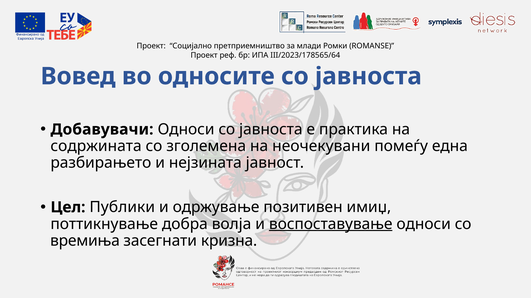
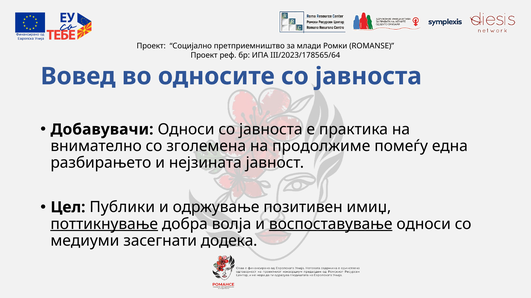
содржината: содржината -> внимателно
неочекувани: неочекувани -> продолжиме
поттикнување underline: none -> present
времиња: времиња -> медиуми
кризна: кризна -> додека
